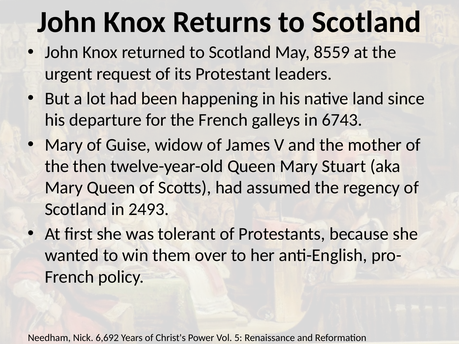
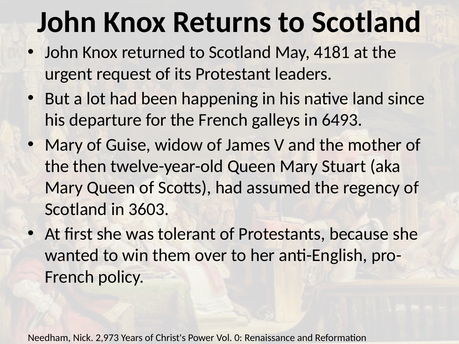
8559: 8559 -> 4181
6743: 6743 -> 6493
2493: 2493 -> 3603
6,692: 6,692 -> 2,973
5: 5 -> 0
